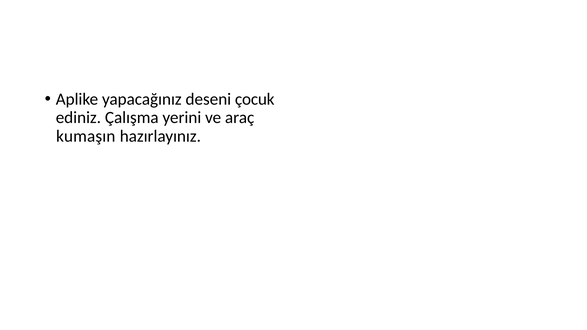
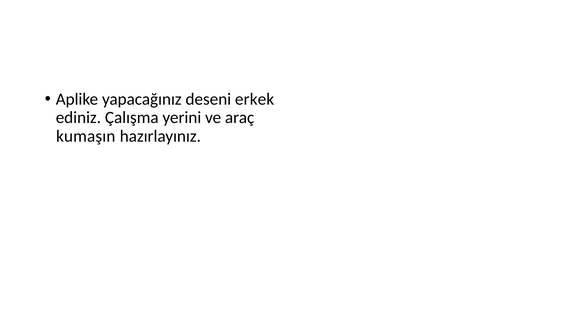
çocuk: çocuk -> erkek
